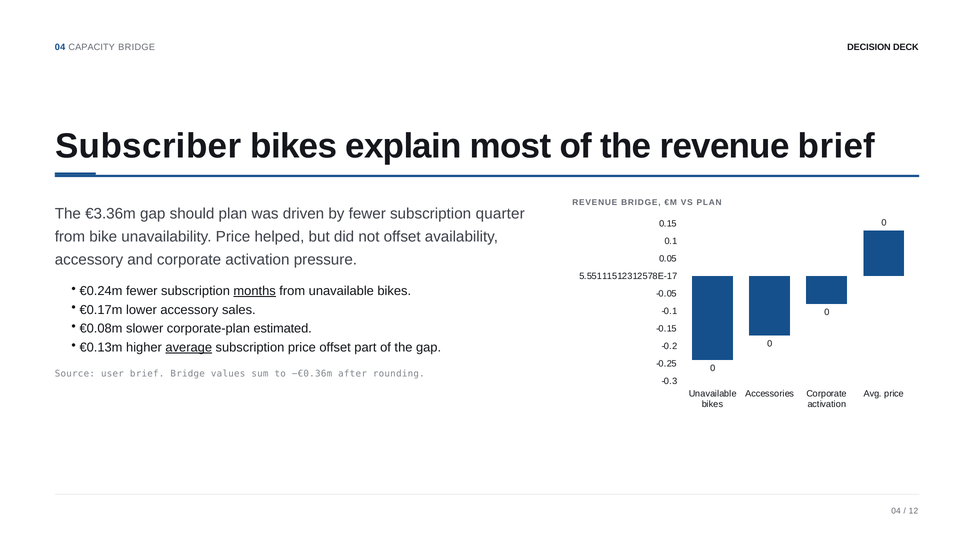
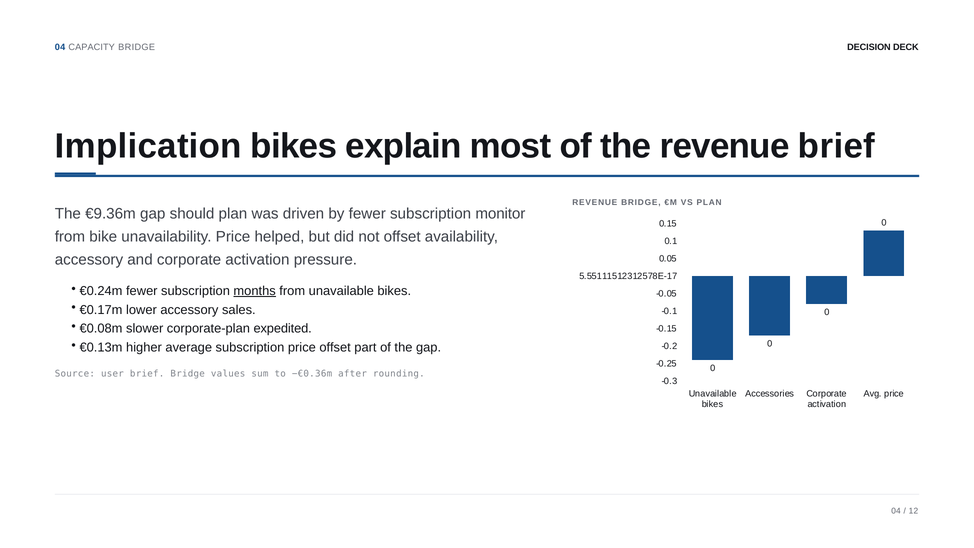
Subscriber: Subscriber -> Implication
€3.36m: €3.36m -> €9.36m
quarter: quarter -> monitor
estimated: estimated -> expedited
average underline: present -> none
